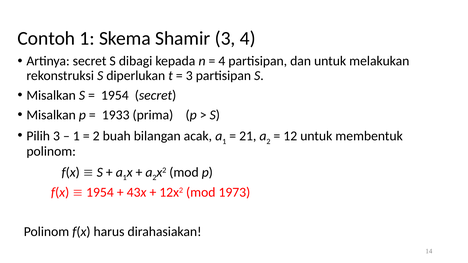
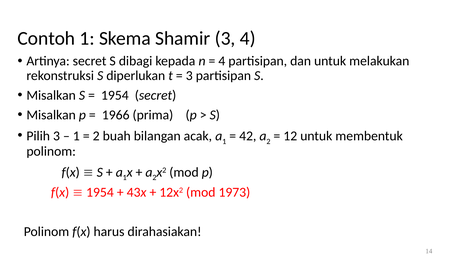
1933: 1933 -> 1966
21: 21 -> 42
